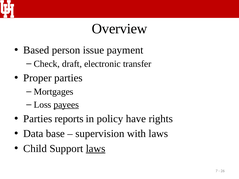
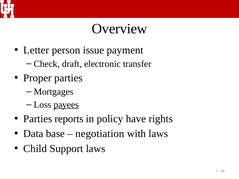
Based: Based -> Letter
supervision: supervision -> negotiation
laws at (96, 149) underline: present -> none
